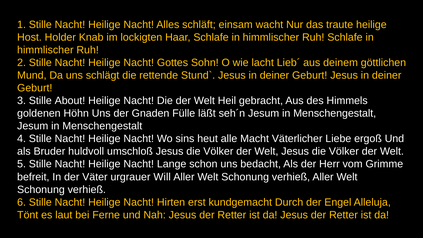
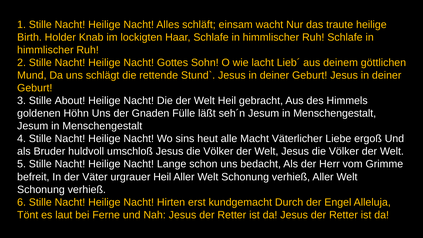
Host: Host -> Birth
urgrauer Will: Will -> Heil
